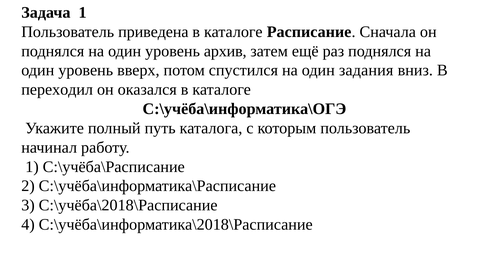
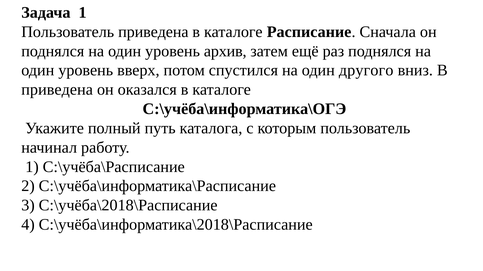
задания: задания -> другого
переходил at (57, 90): переходил -> приведена
